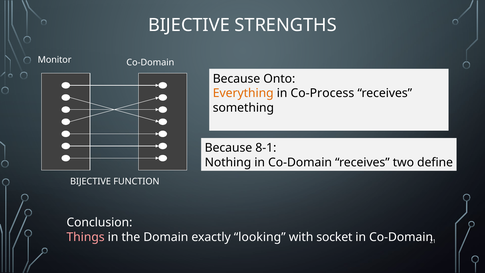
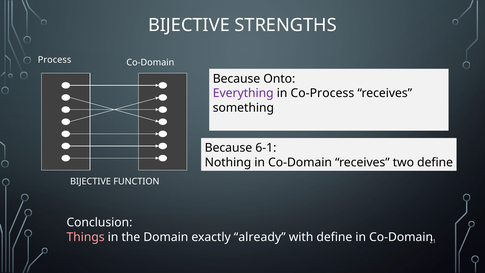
Monitor: Monitor -> Process
Everything colour: orange -> purple
8-1: 8-1 -> 6-1
looking: looking -> already
with socket: socket -> define
